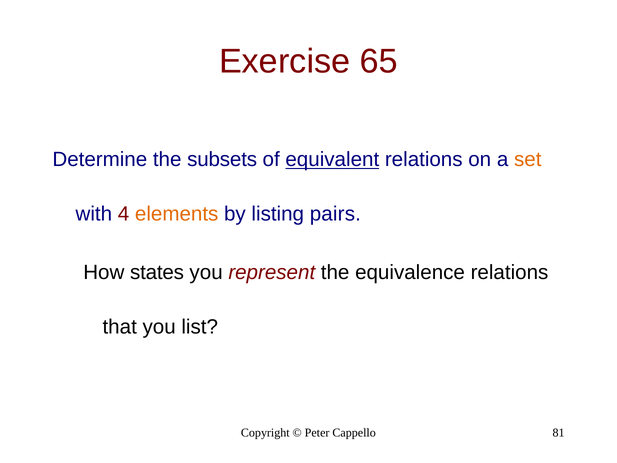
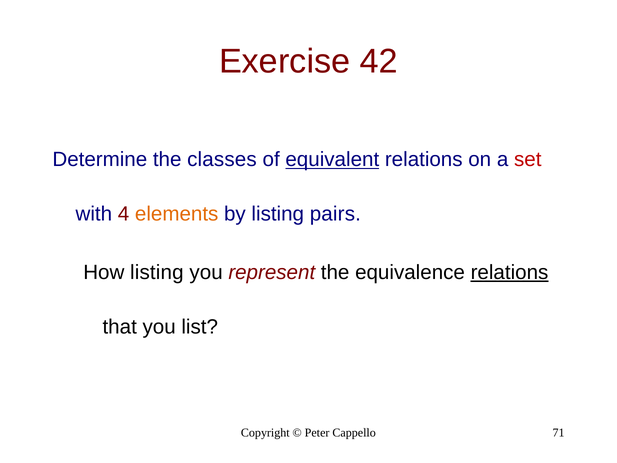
65: 65 -> 42
subsets: subsets -> classes
set colour: orange -> red
How states: states -> listing
relations at (510, 272) underline: none -> present
81: 81 -> 71
